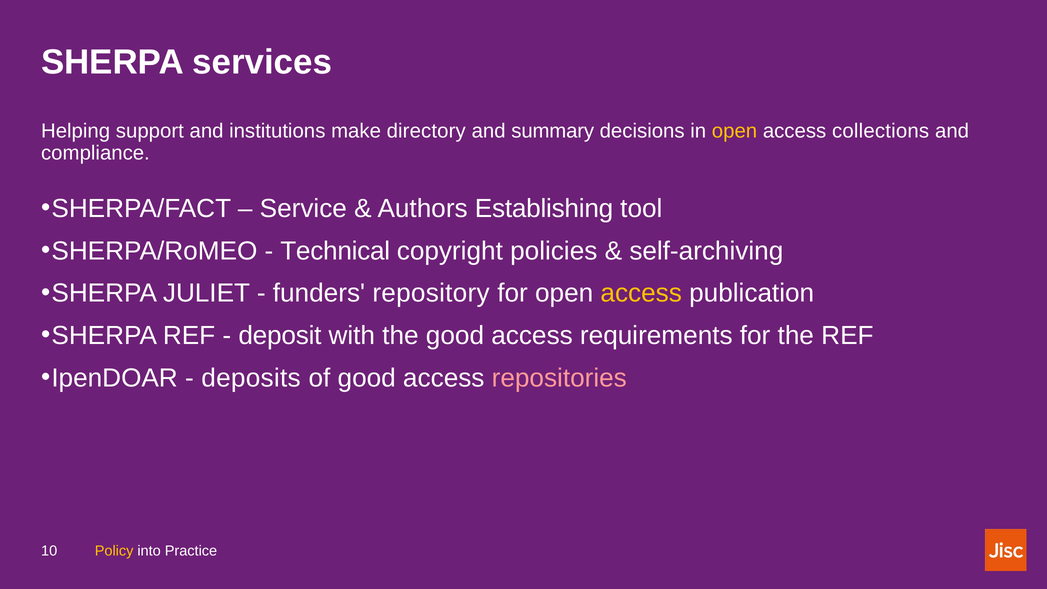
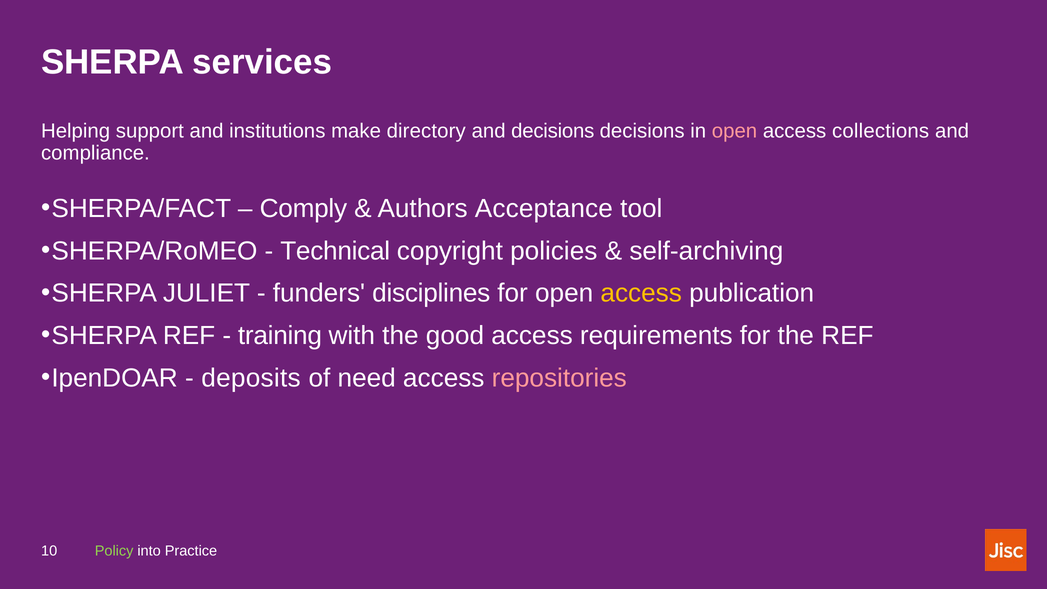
and summary: summary -> decisions
open at (735, 131) colour: yellow -> pink
Service: Service -> Comply
Establishing: Establishing -> Acceptance
repository: repository -> disciplines
deposit: deposit -> training
of good: good -> need
Policy colour: yellow -> light green
